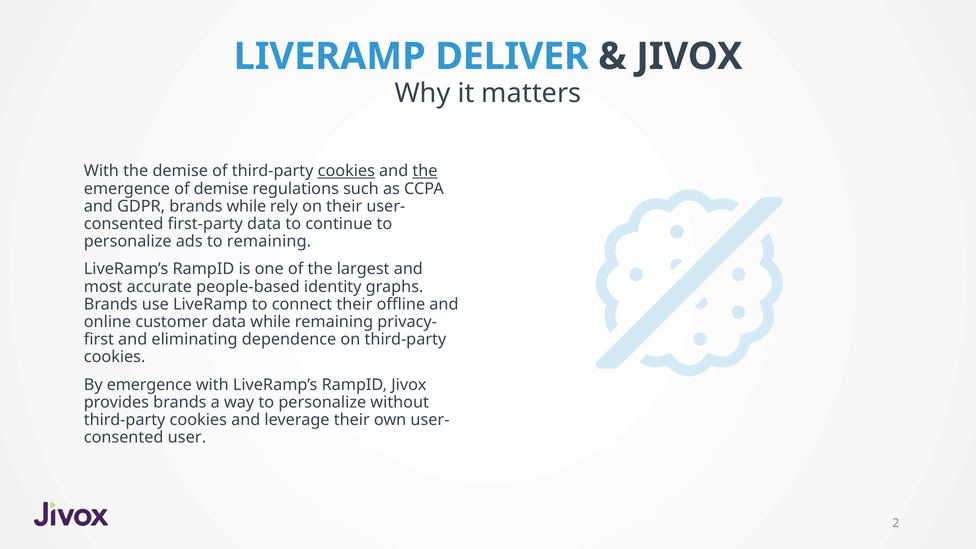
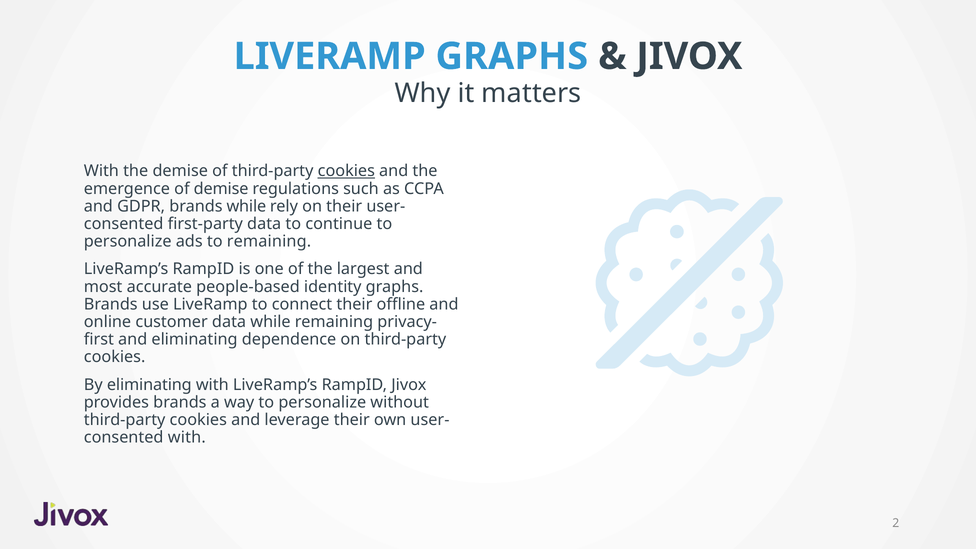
LIVERAMP DELIVER: DELIVER -> GRAPHS
the at (425, 171) underline: present -> none
By emergence: emergence -> eliminating
user at (187, 437): user -> with
